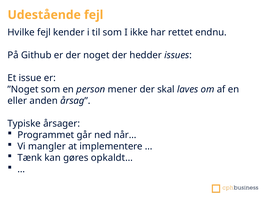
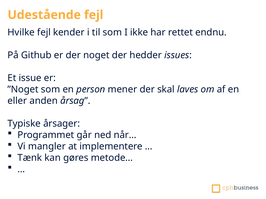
opkaldt…: opkaldt… -> metode…
